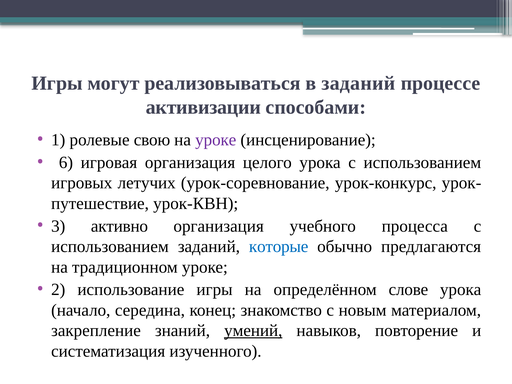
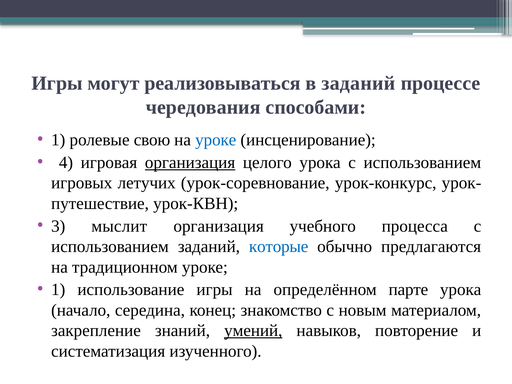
активизации: активизации -> чередования
уроке at (216, 140) colour: purple -> blue
6: 6 -> 4
организация at (190, 163) underline: none -> present
активно: активно -> мыслит
2 at (58, 290): 2 -> 1
слове: слове -> парте
